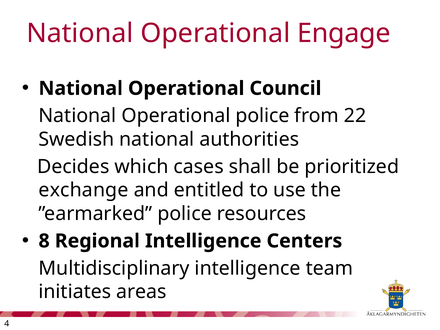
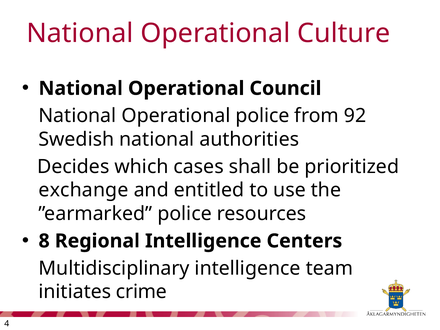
Engage: Engage -> Culture
22: 22 -> 92
areas: areas -> crime
